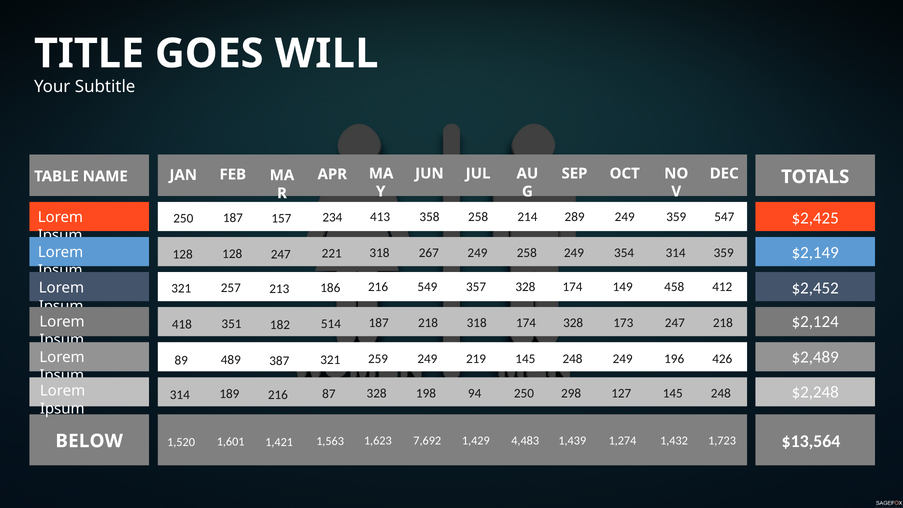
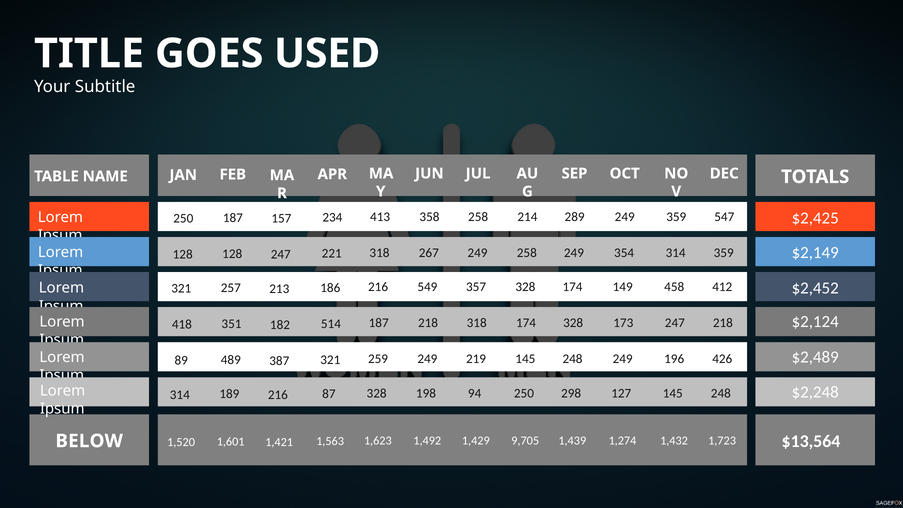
WILL: WILL -> USED
7,692: 7,692 -> 1,492
4,483: 4,483 -> 9,705
